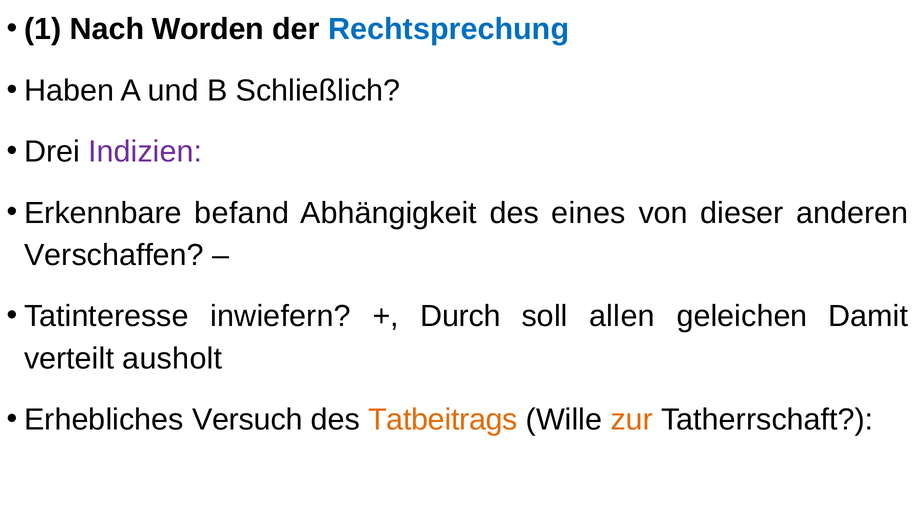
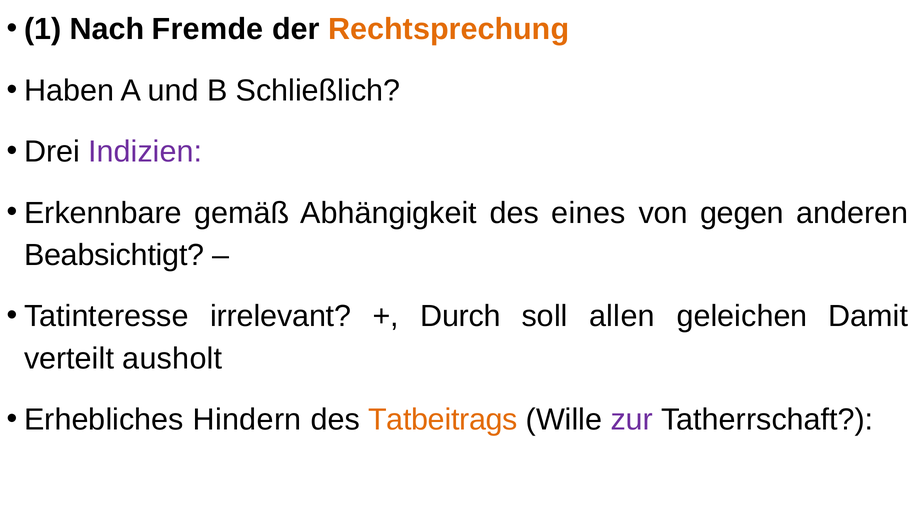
Worden: Worden -> Fremde
Rechtsprechung colour: blue -> orange
befand: befand -> gemäß
dieser: dieser -> gegen
Verschaffen: Verschaffen -> Beabsichtigt
inwiefern: inwiefern -> irrelevant
Versuch: Versuch -> Hindern
zur colour: orange -> purple
